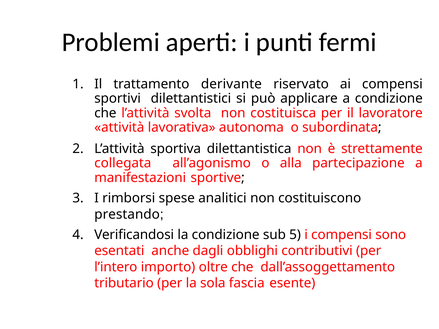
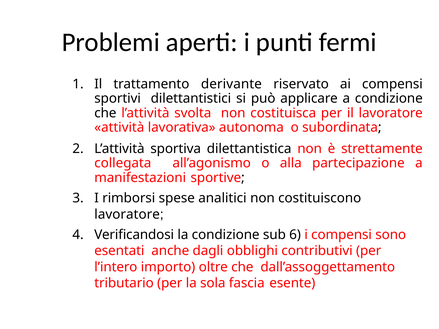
prestando at (127, 214): prestando -> lavoratore
5: 5 -> 6
